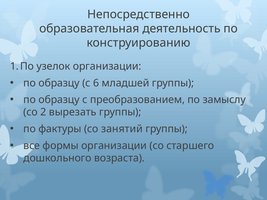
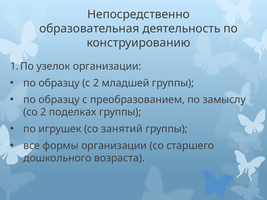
с 6: 6 -> 2
вырезать: вырезать -> поделках
фактуры: фактуры -> игрушек
